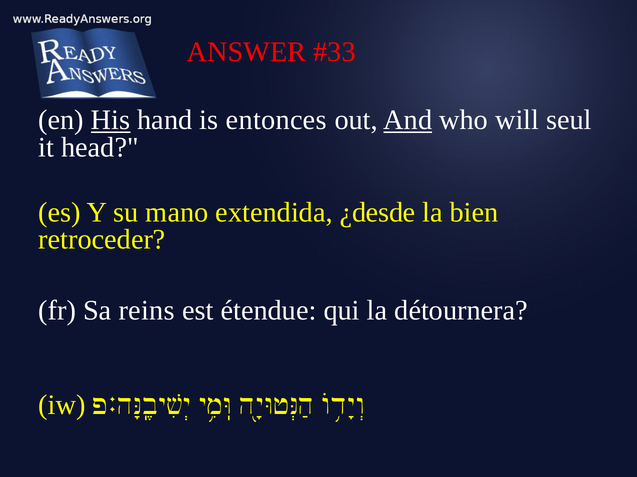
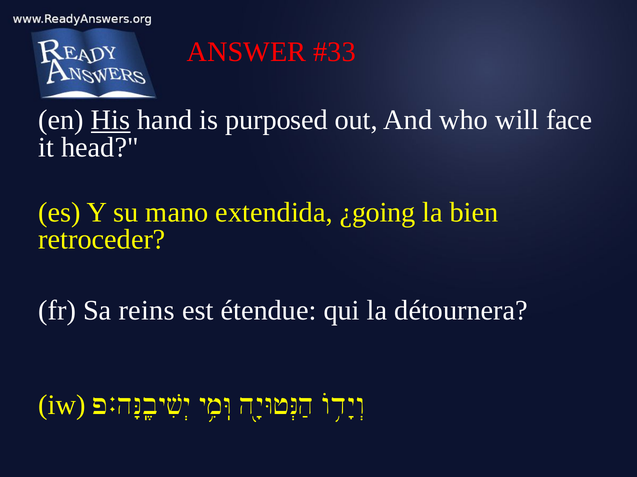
entonces: entonces -> purposed
And underline: present -> none
seul: seul -> face
¿desde: ¿desde -> ¿going
